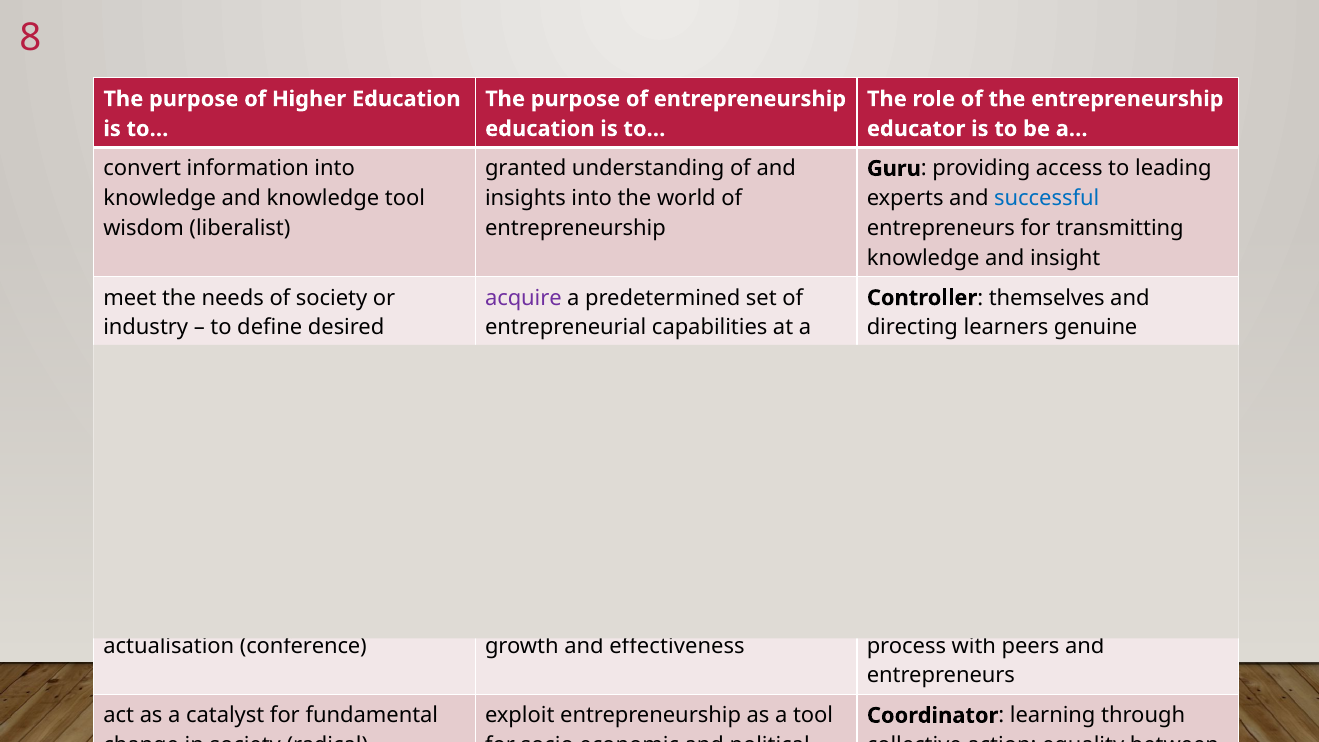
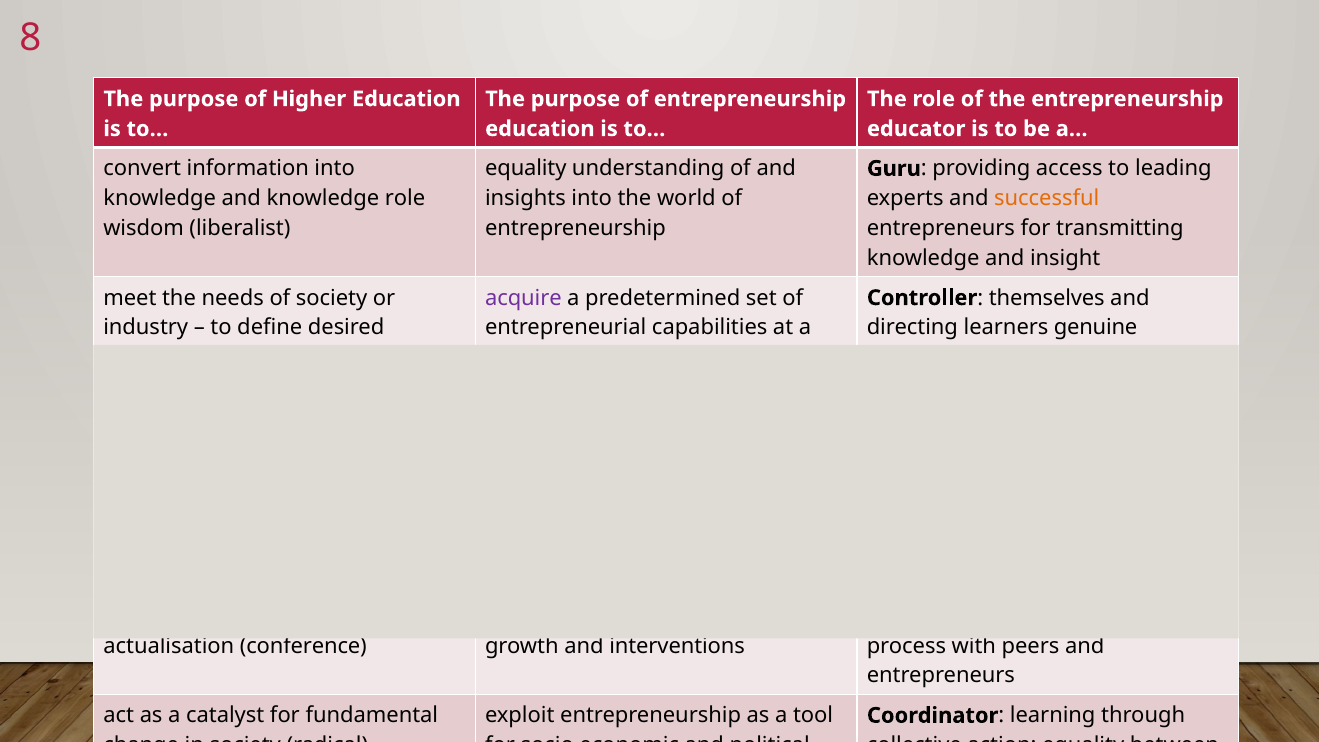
granted at (526, 169): granted -> equality
knowledge tool: tool -> role
successful colour: blue -> orange
and effectiveness: effectiveness -> interventions
